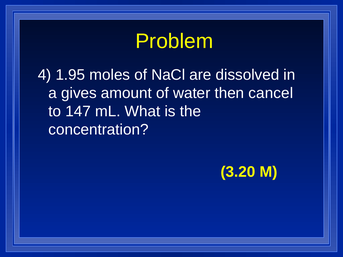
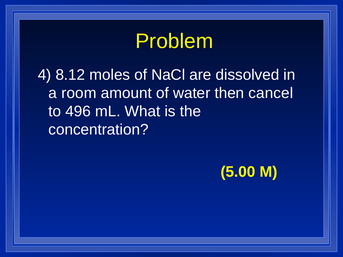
1.95: 1.95 -> 8.12
gives: gives -> room
147: 147 -> 496
3.20: 3.20 -> 5.00
